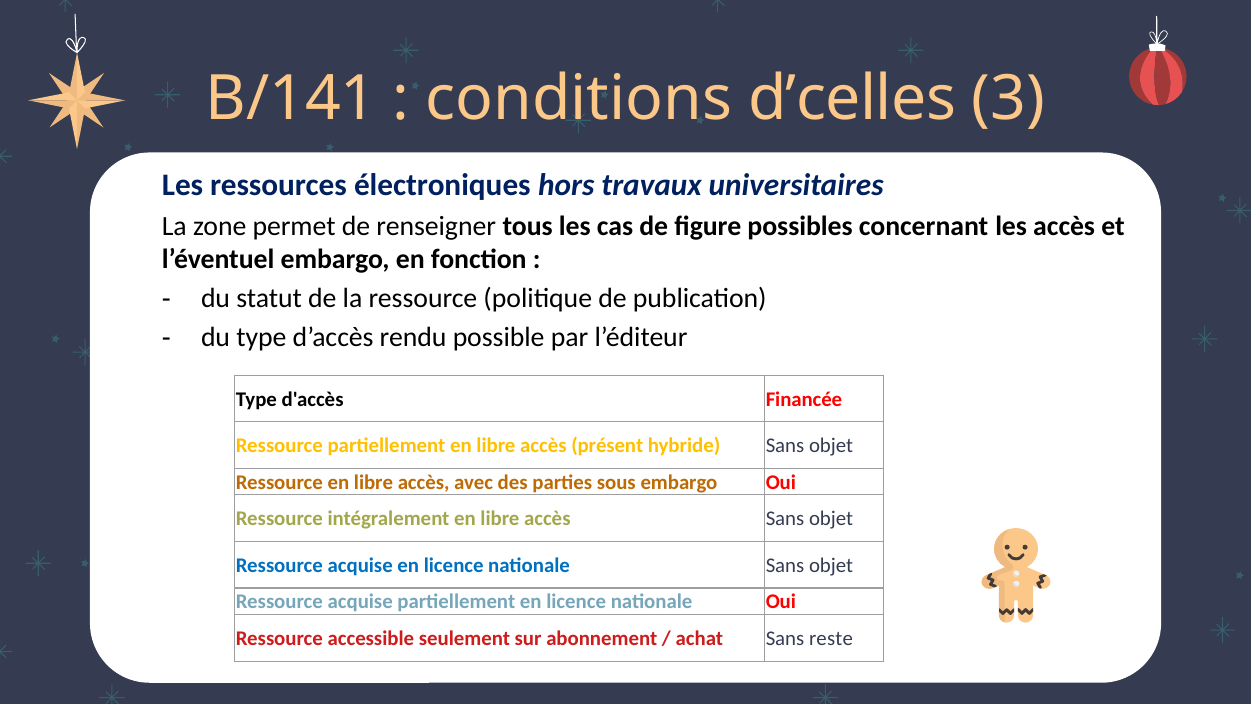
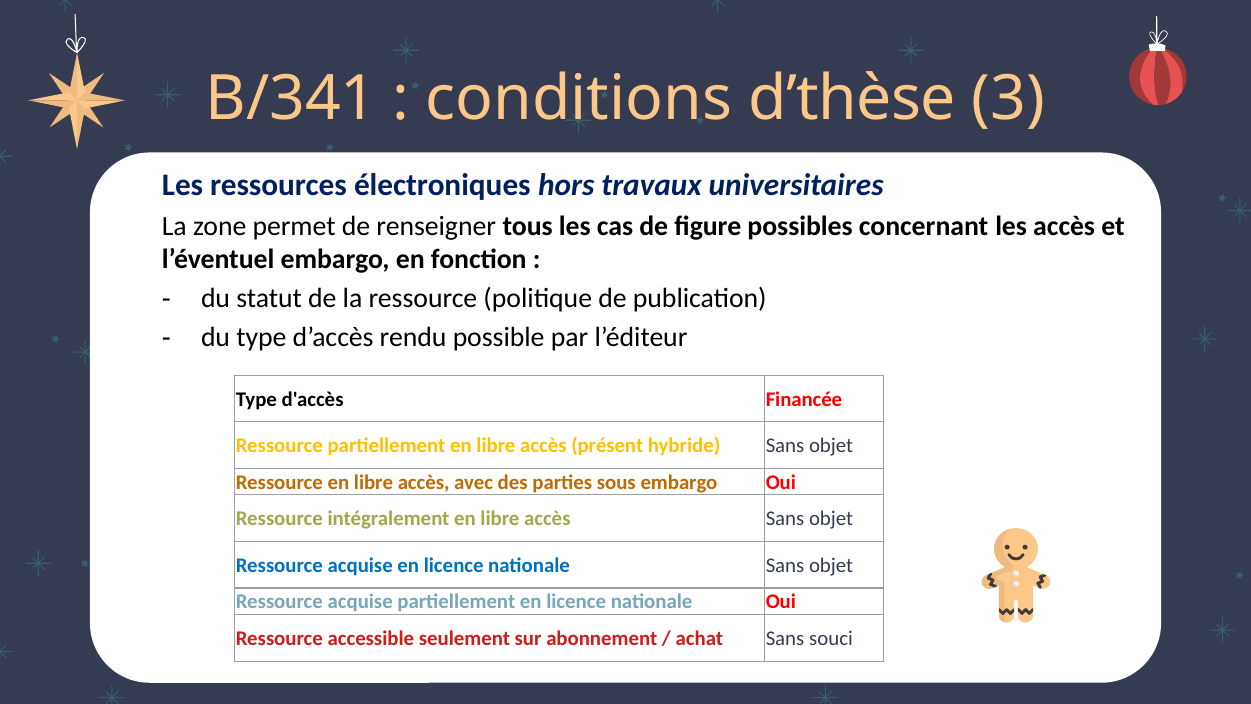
B/141: B/141 -> B/341
d’celles: d’celles -> d’thèse
reste: reste -> souci
